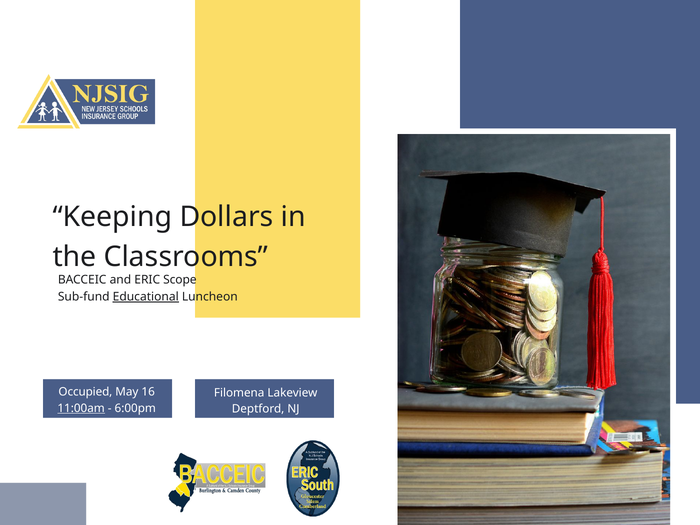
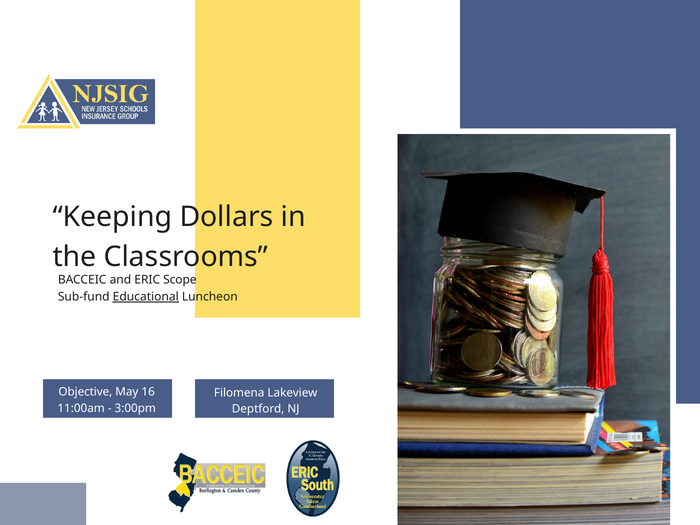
Occupied: Occupied -> Objective
11:00am underline: present -> none
6:00pm: 6:00pm -> 3:00pm
